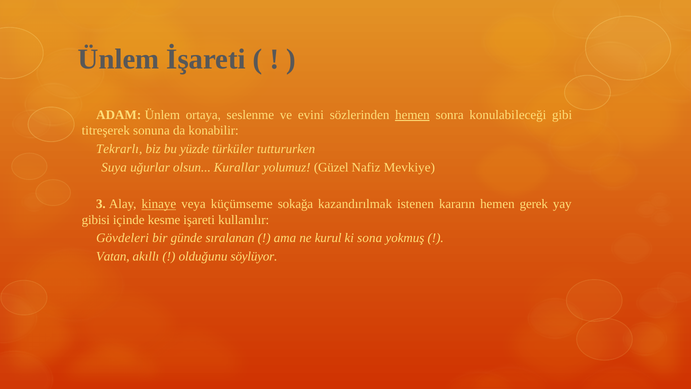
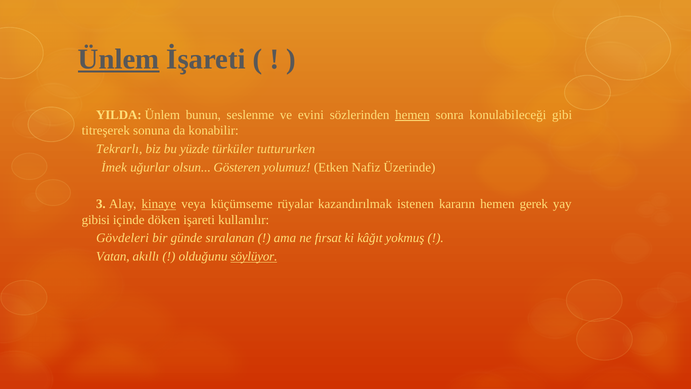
Ünlem at (119, 59) underline: none -> present
ADAM: ADAM -> YILDA
ortaya: ortaya -> bunun
Suya: Suya -> İmek
Kurallar: Kurallar -> Gösteren
Güzel: Güzel -> Etken
Mevkiye: Mevkiye -> Üzerinde
sokağa: sokağa -> rüyalar
kesme: kesme -> döken
kurul: kurul -> fırsat
sona: sona -> kâğıt
söylüyor underline: none -> present
